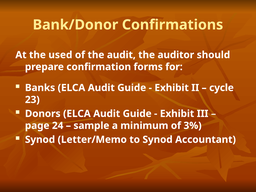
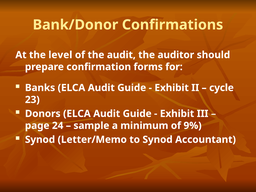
used: used -> level
3%: 3% -> 9%
